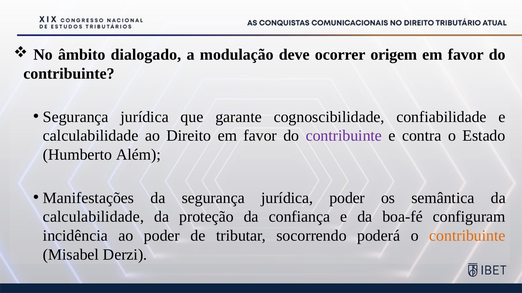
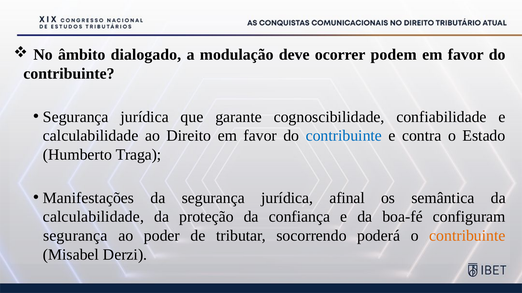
origem: origem -> podem
contribuinte at (344, 136) colour: purple -> blue
Além: Além -> Traga
jurídica poder: poder -> afinal
incidência at (75, 236): incidência -> segurança
